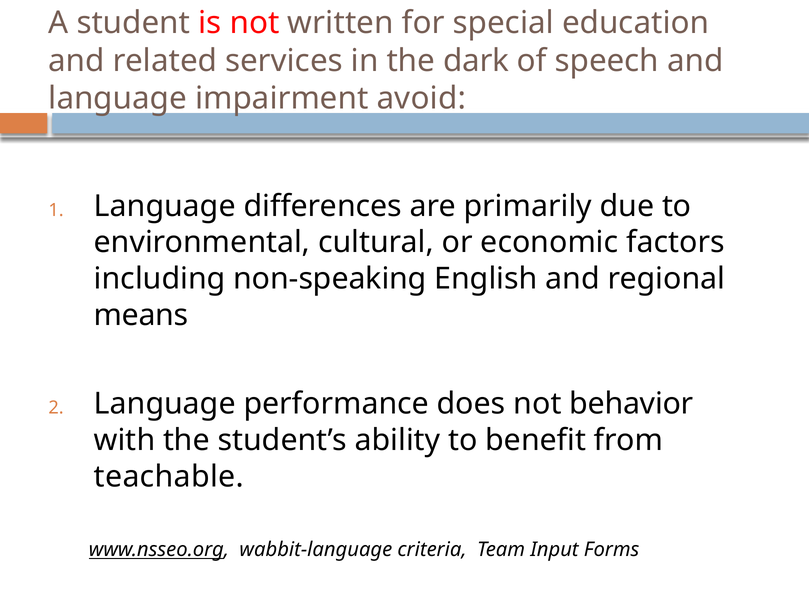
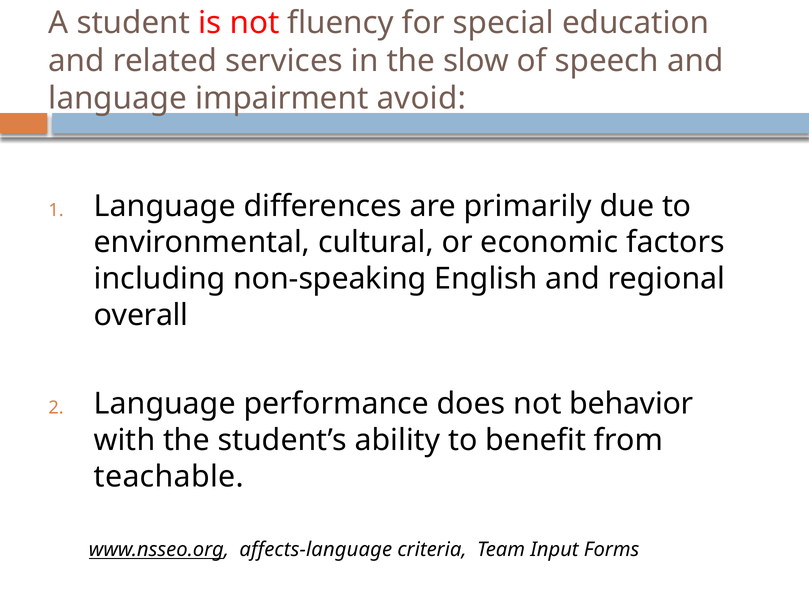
written: written -> fluency
dark: dark -> slow
means: means -> overall
wabbit-language: wabbit-language -> affects-language
